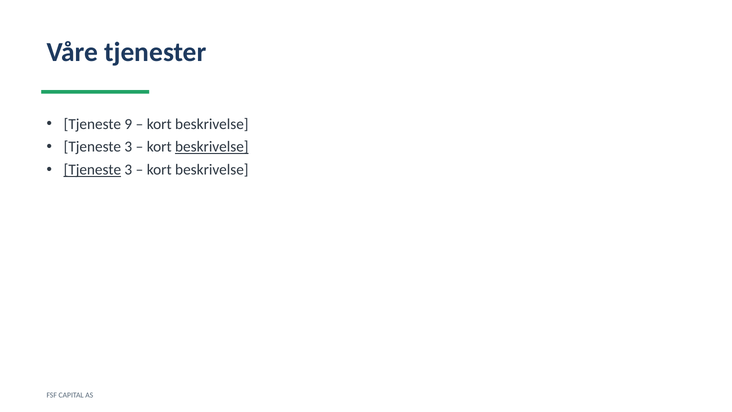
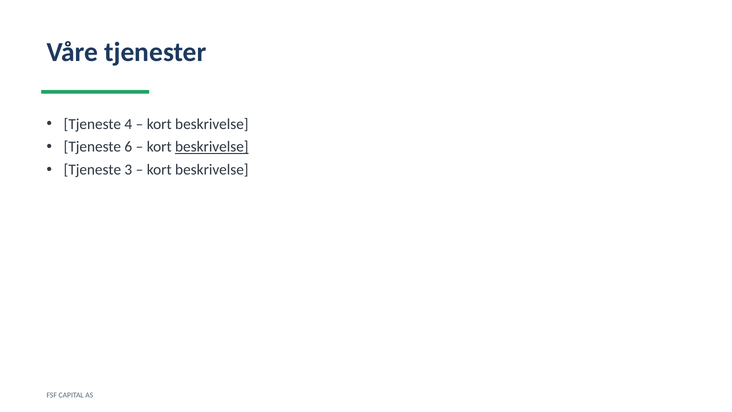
9: 9 -> 4
3 at (128, 147): 3 -> 6
Tjeneste at (92, 170) underline: present -> none
